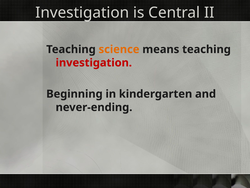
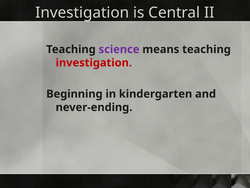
science colour: orange -> purple
